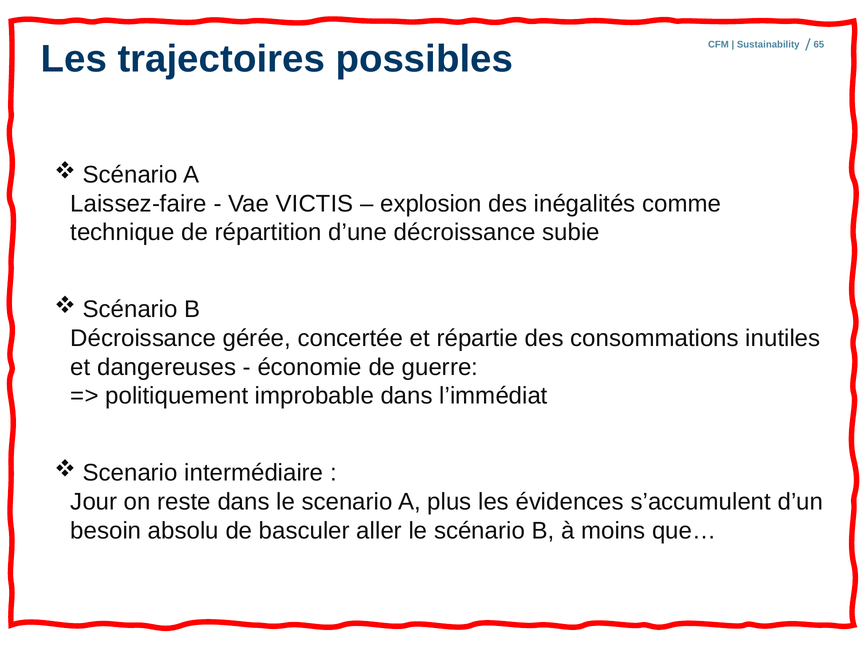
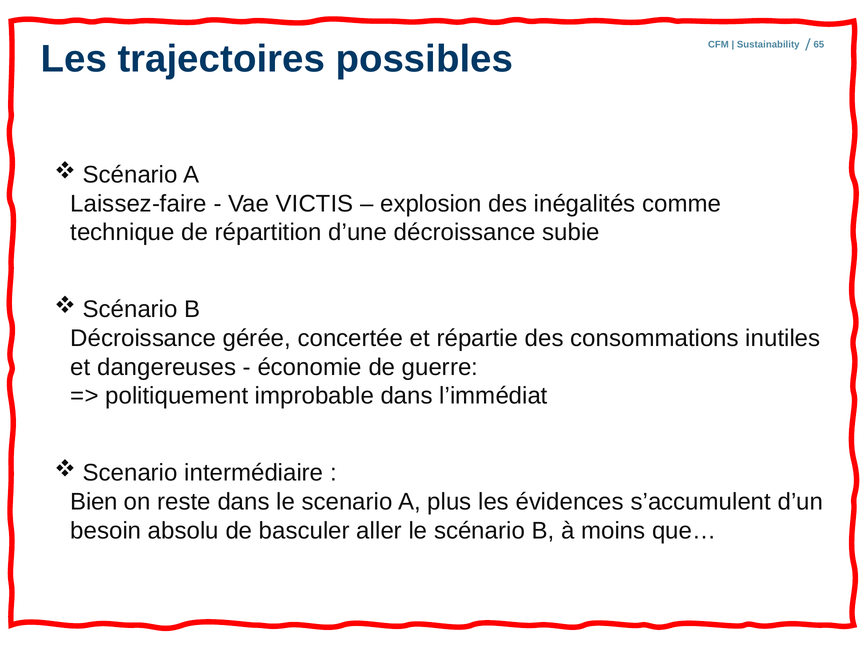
Jour: Jour -> Bien
